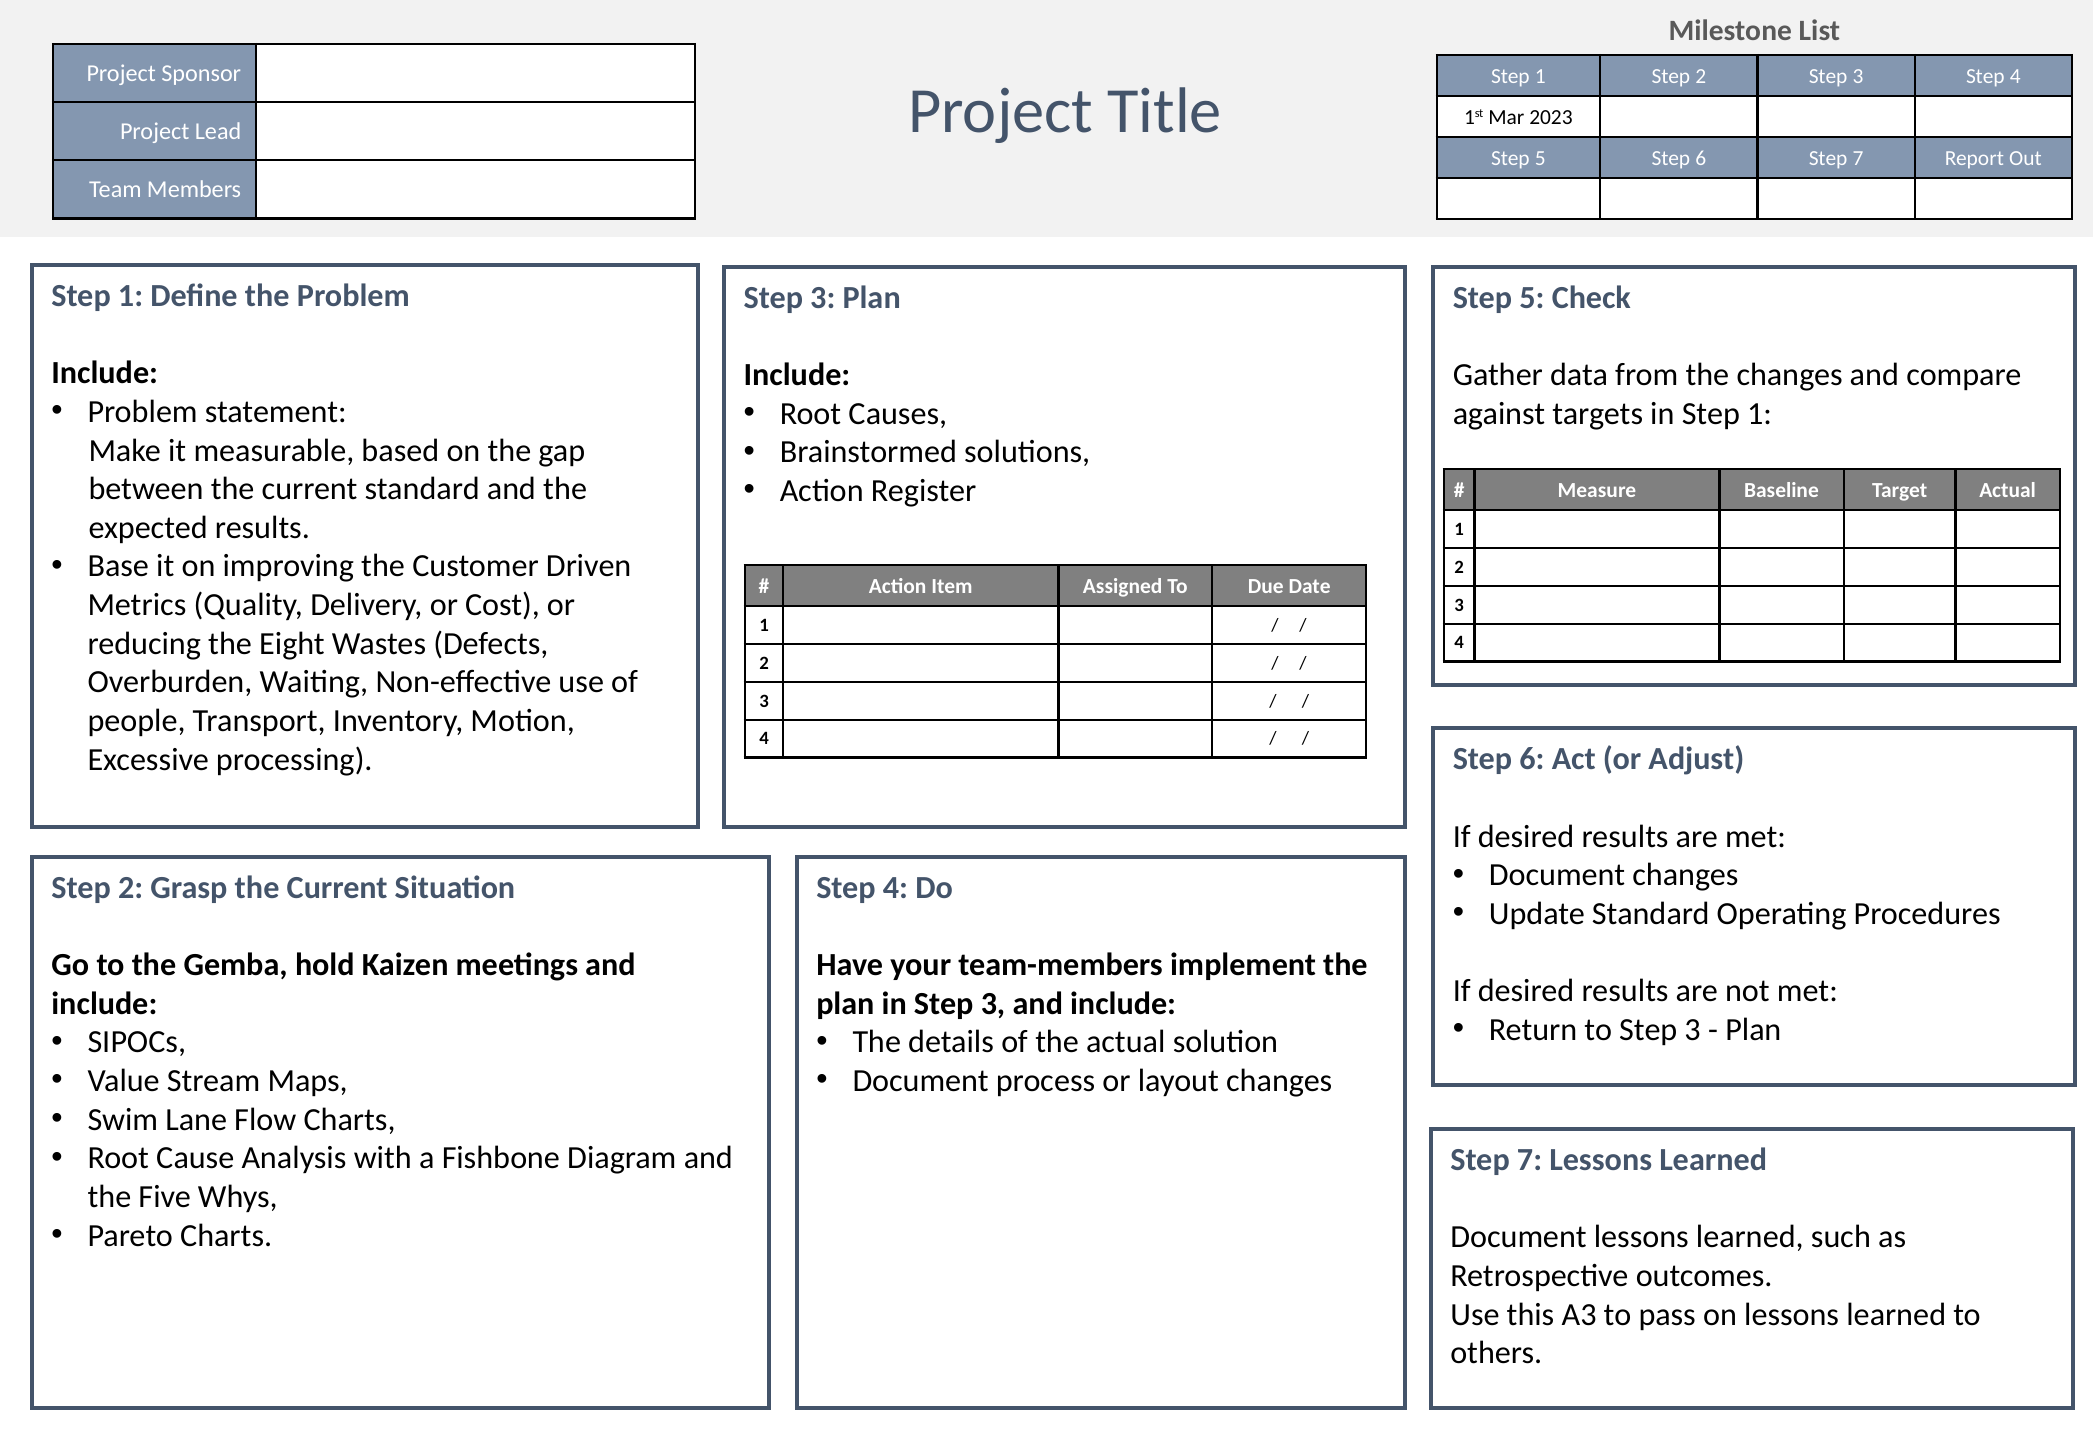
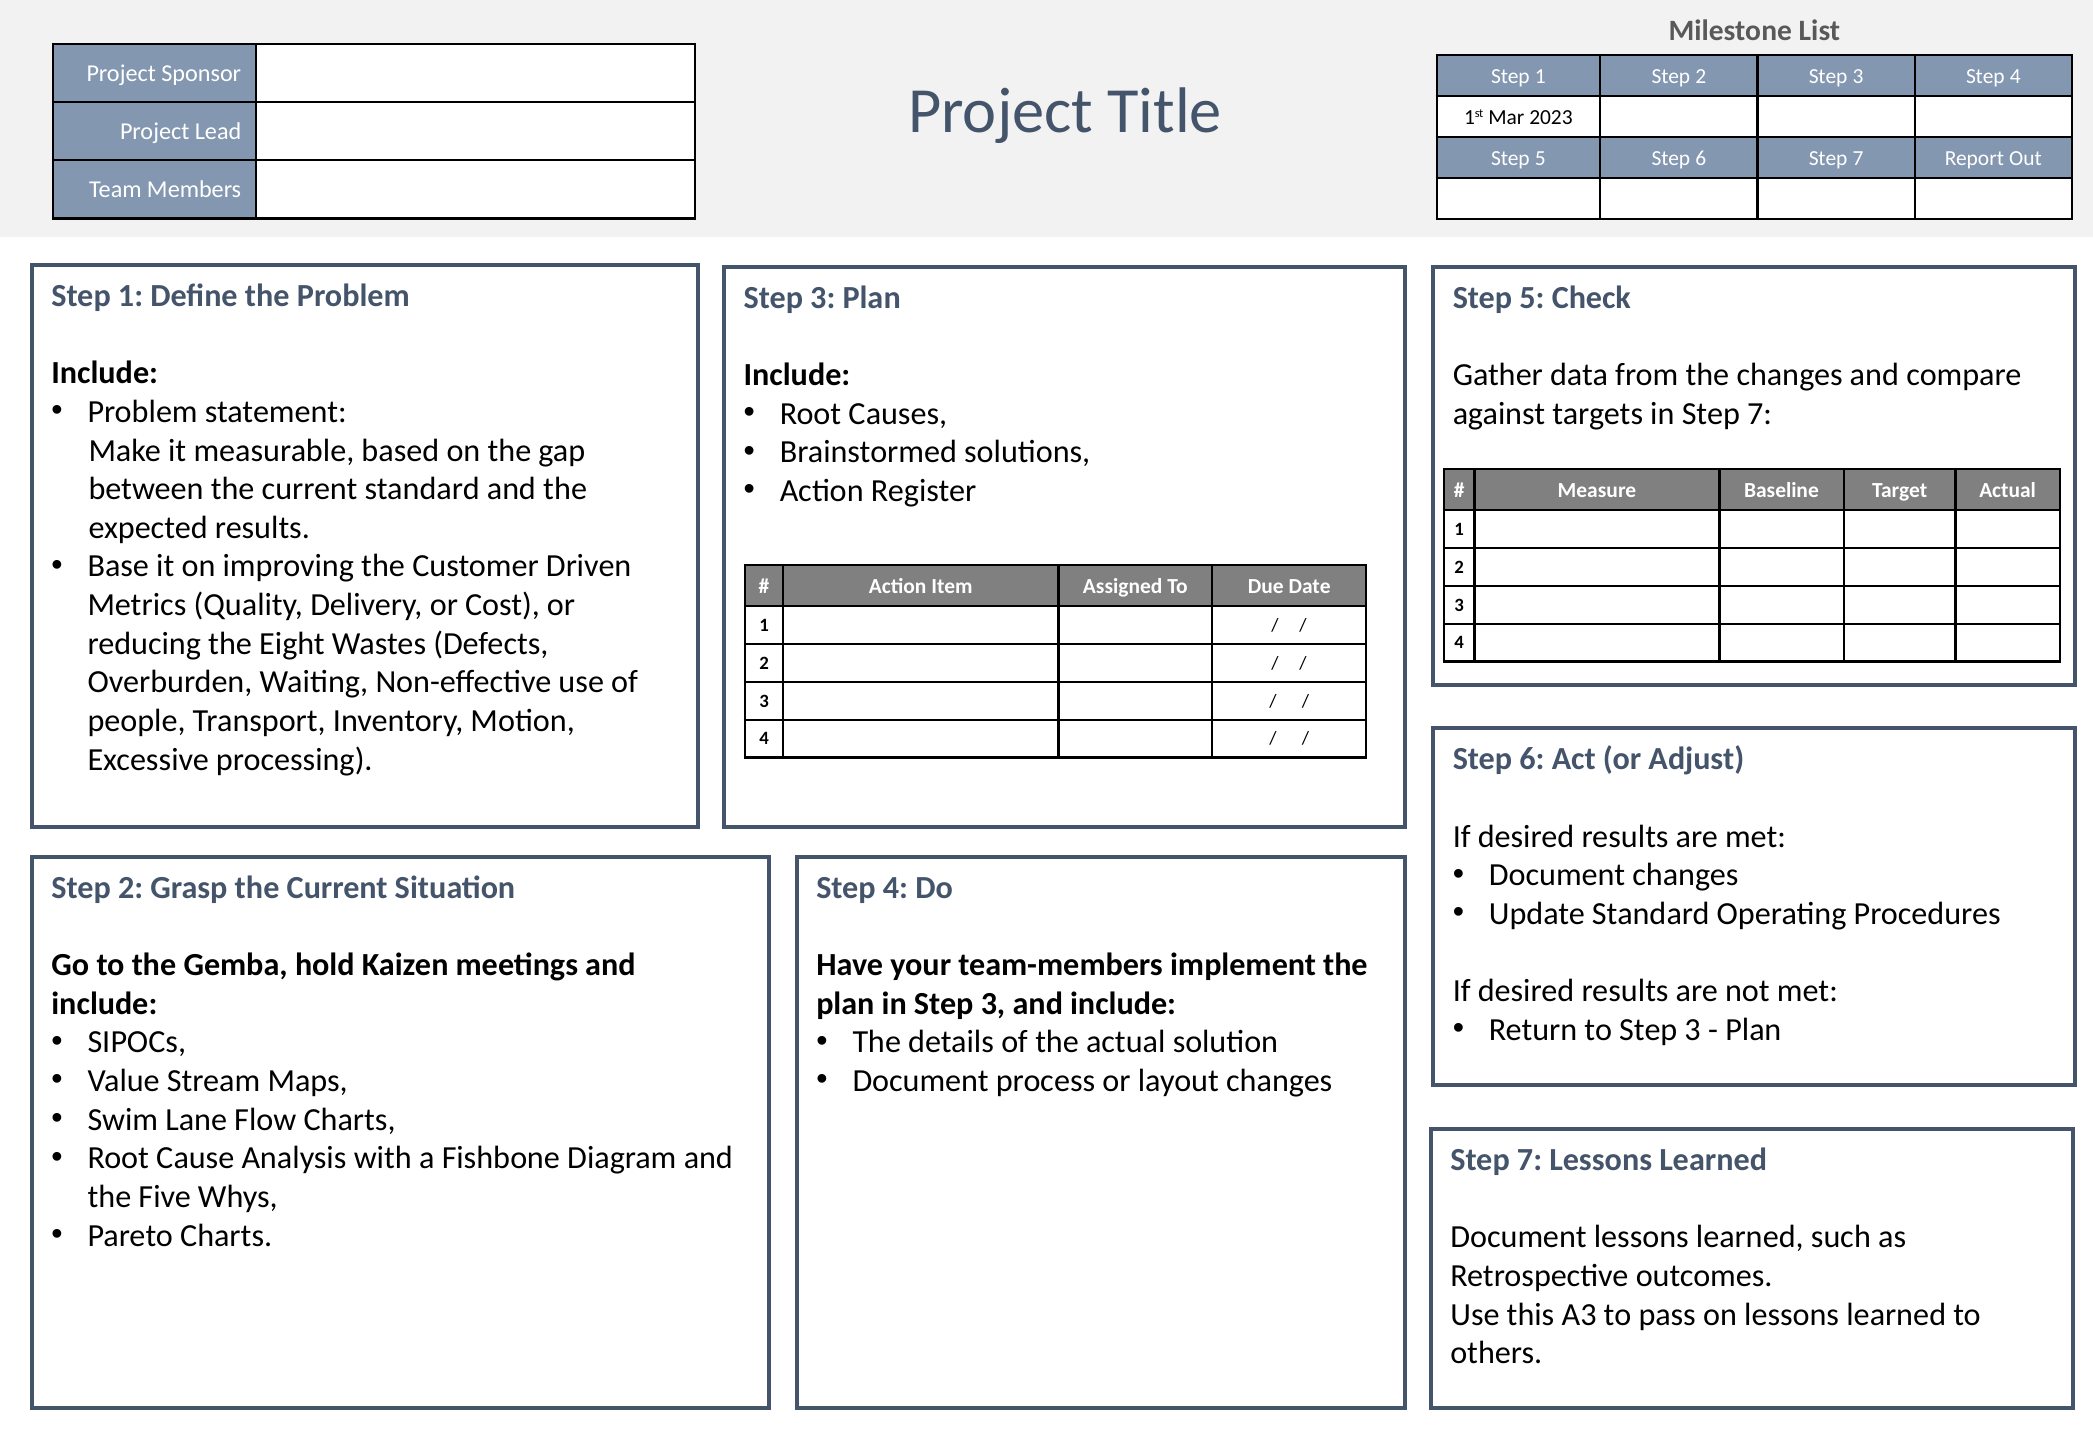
in Step 1: 1 -> 7
